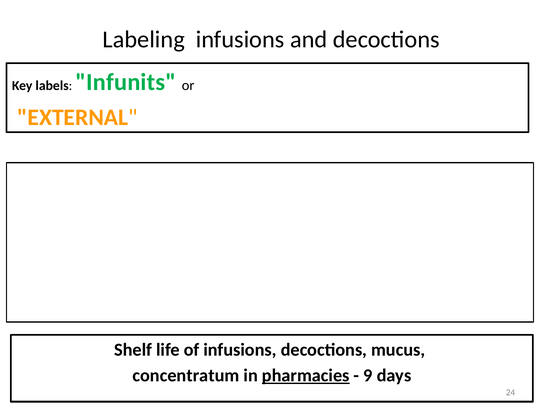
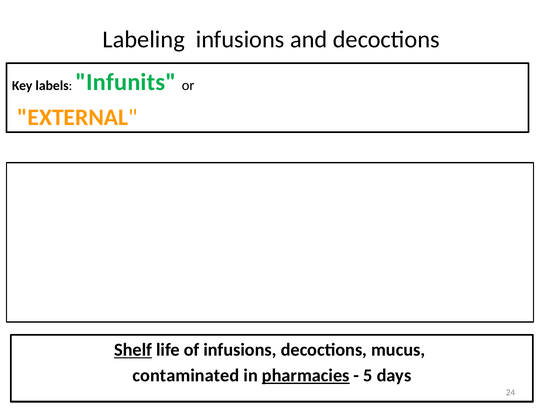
Shelf underline: none -> present
concentratum: concentratum -> contaminated
9: 9 -> 5
